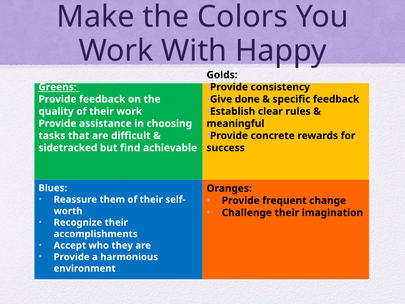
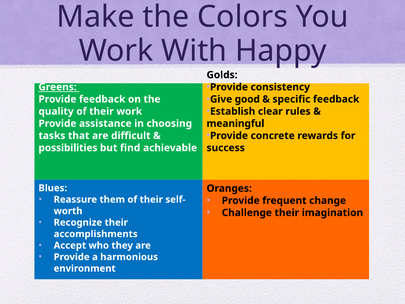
done: done -> good
sidetracked: sidetracked -> possibilities
